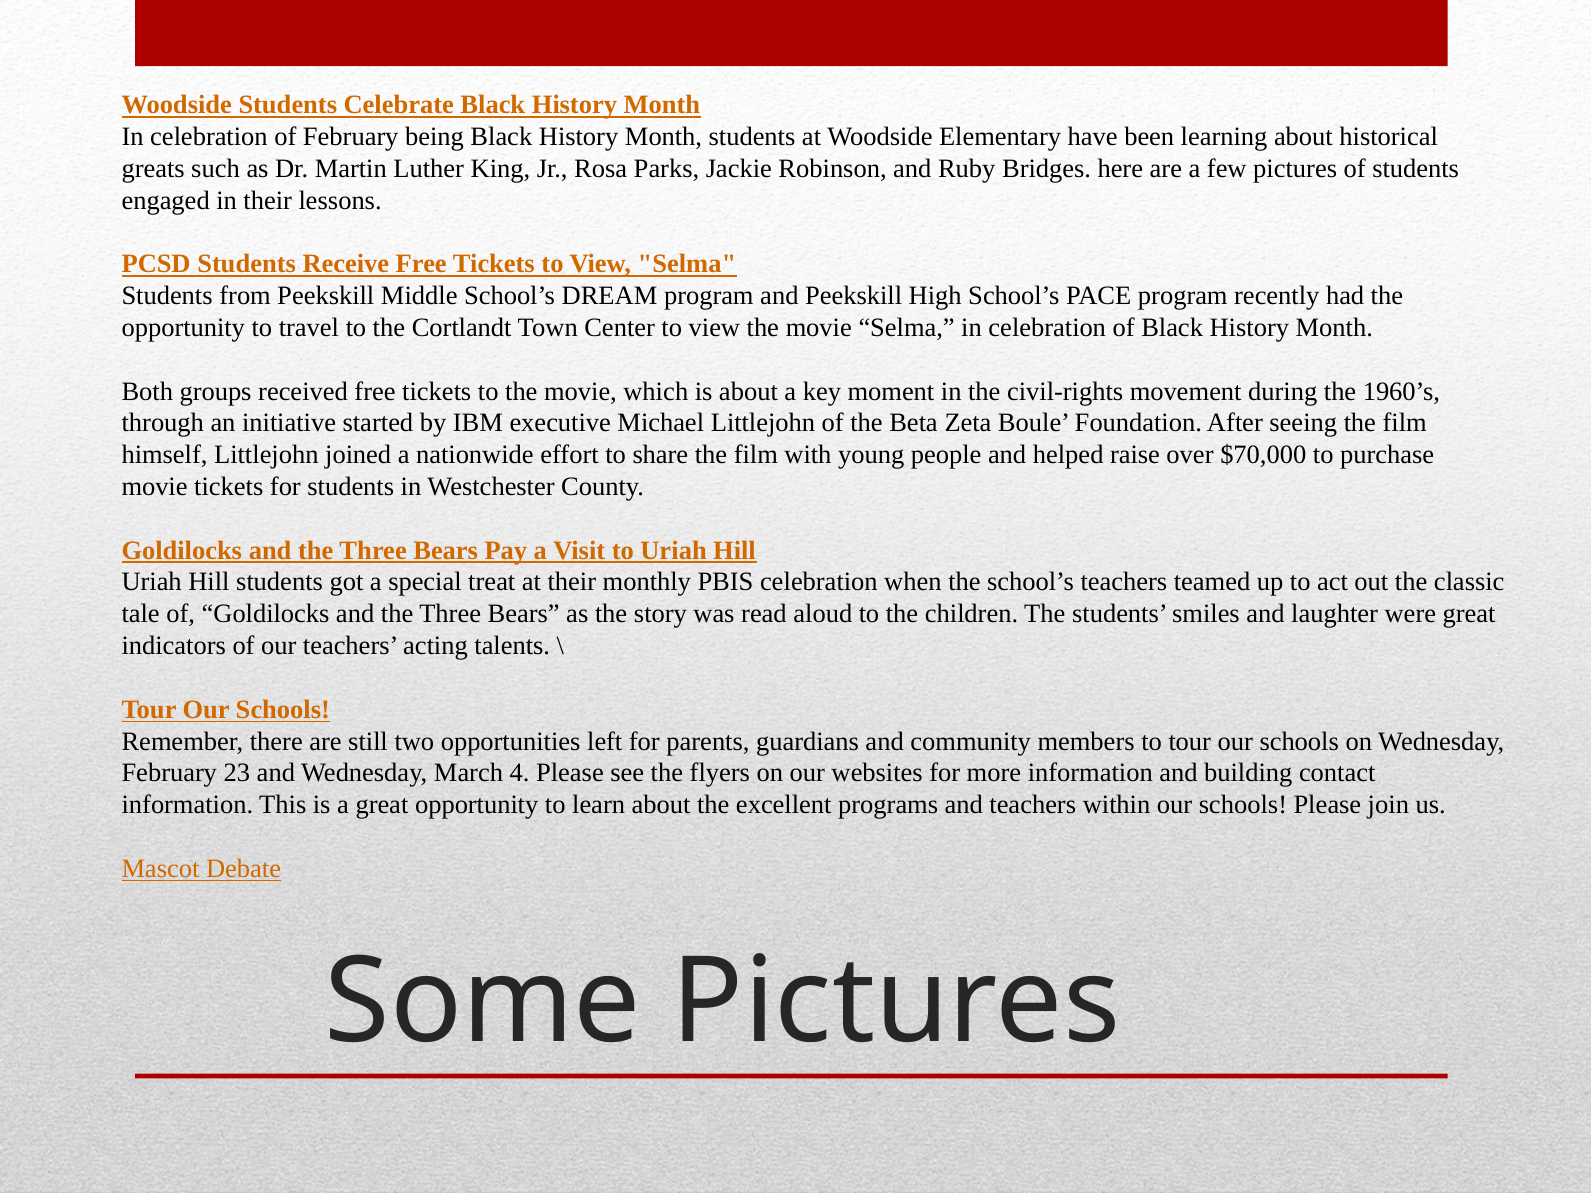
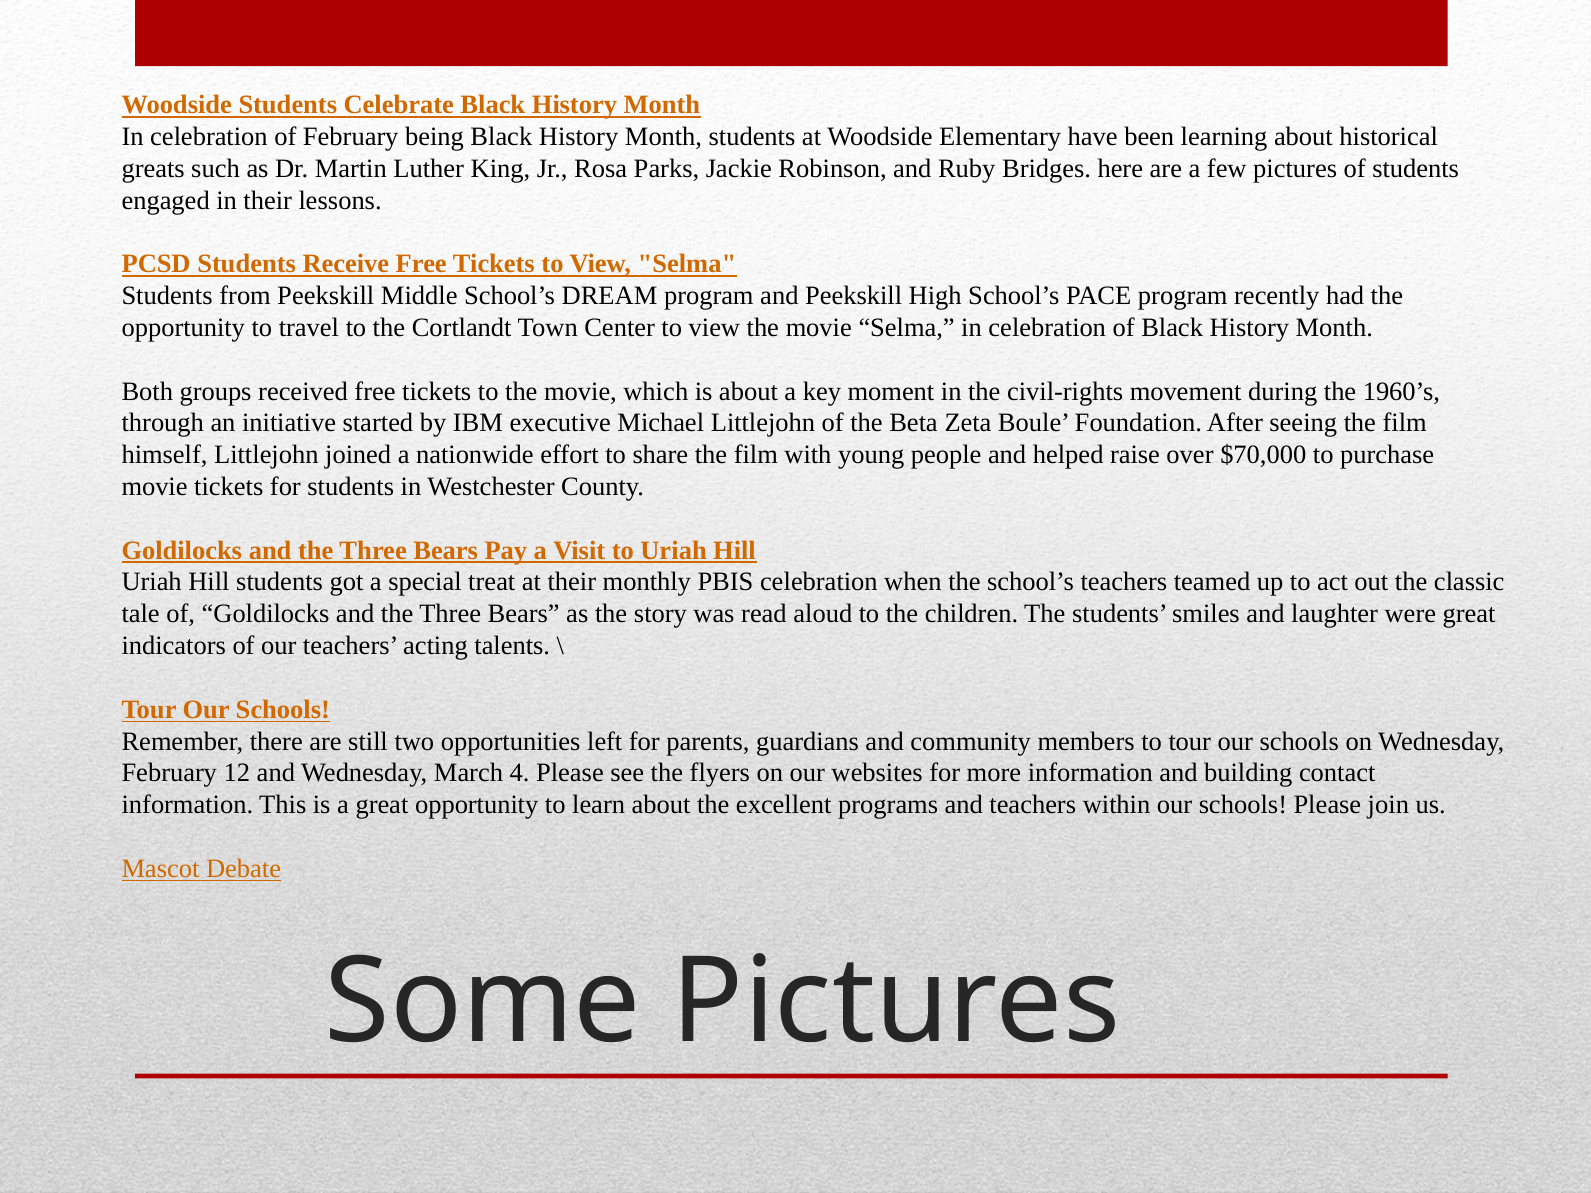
23: 23 -> 12
